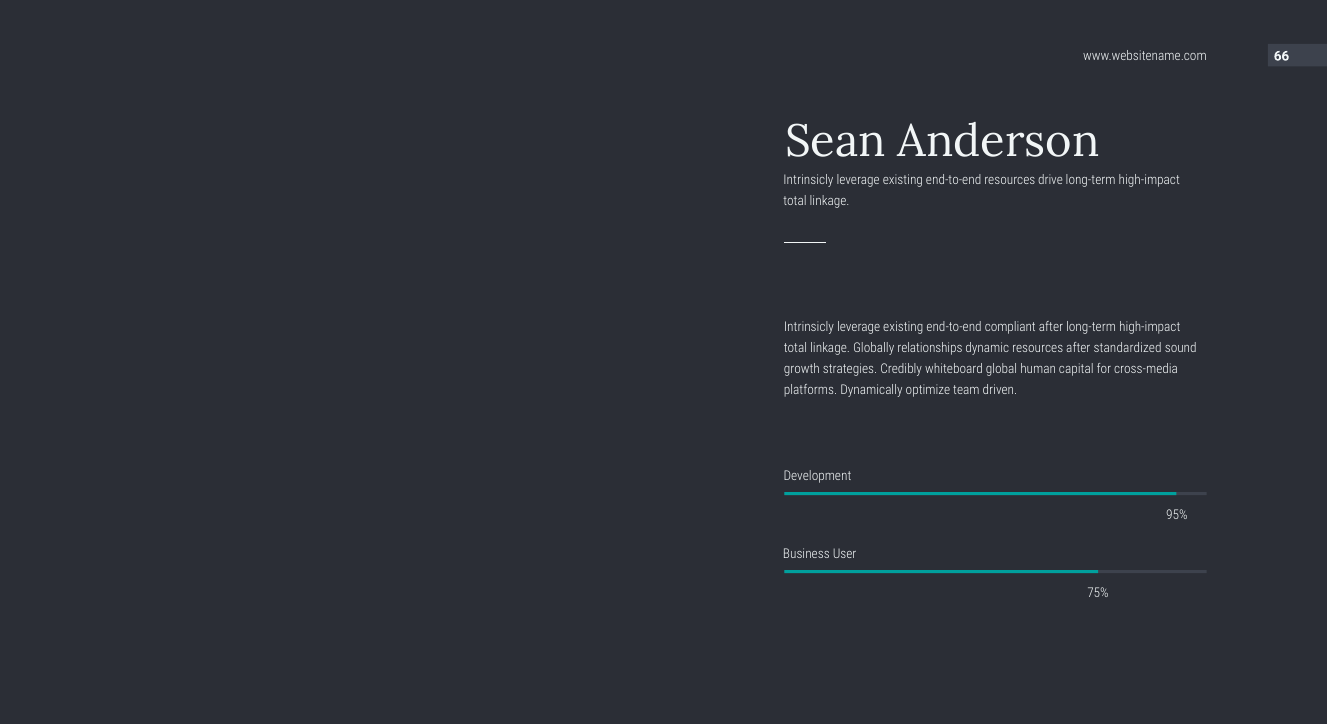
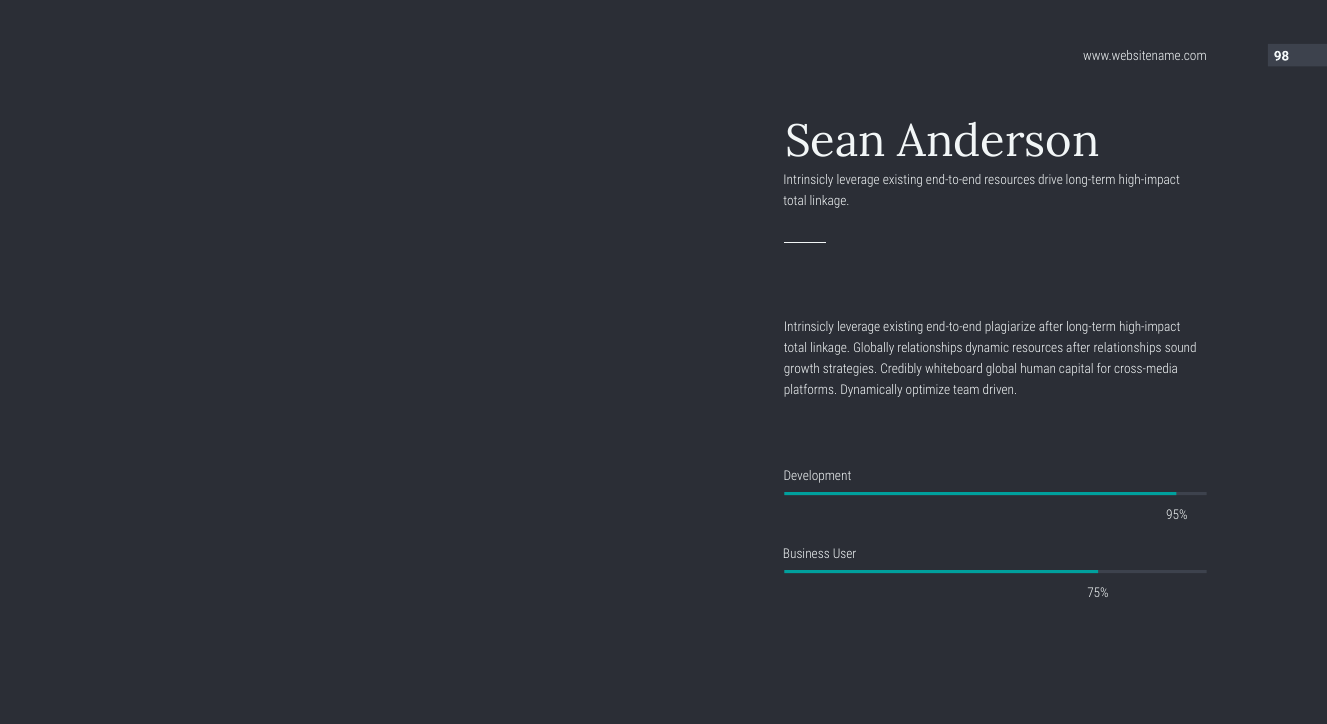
66: 66 -> 98
compliant: compliant -> plagiarize
after standardized: standardized -> relationships
